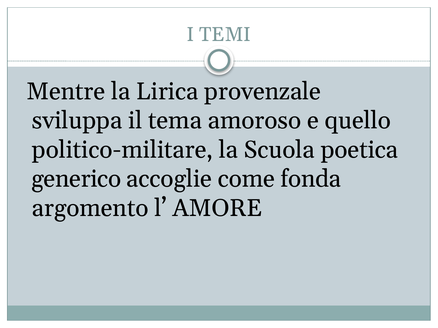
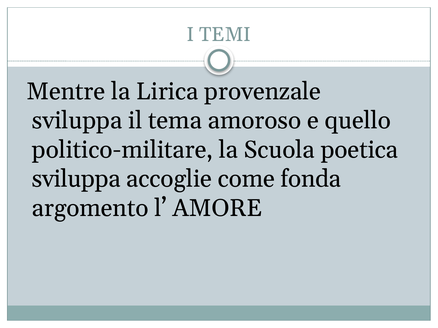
generico at (76, 179): generico -> sviluppa
